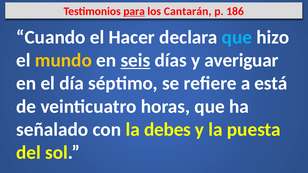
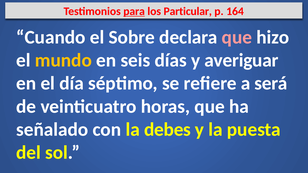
Cantarán: Cantarán -> Particular
186: 186 -> 164
Hacer: Hacer -> Sobre
que at (237, 37) colour: light blue -> pink
seis underline: present -> none
está: está -> será
